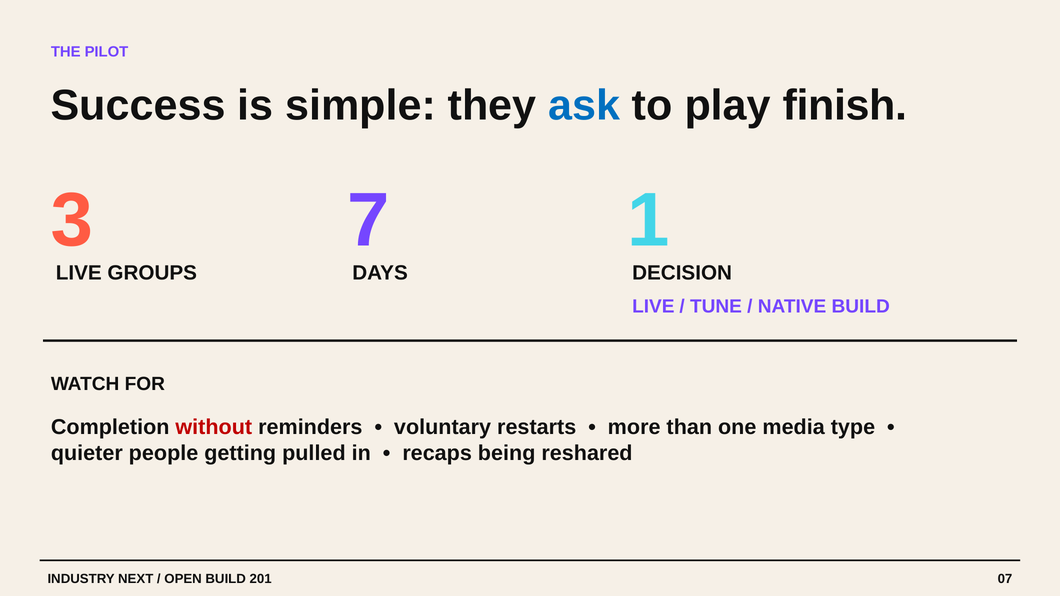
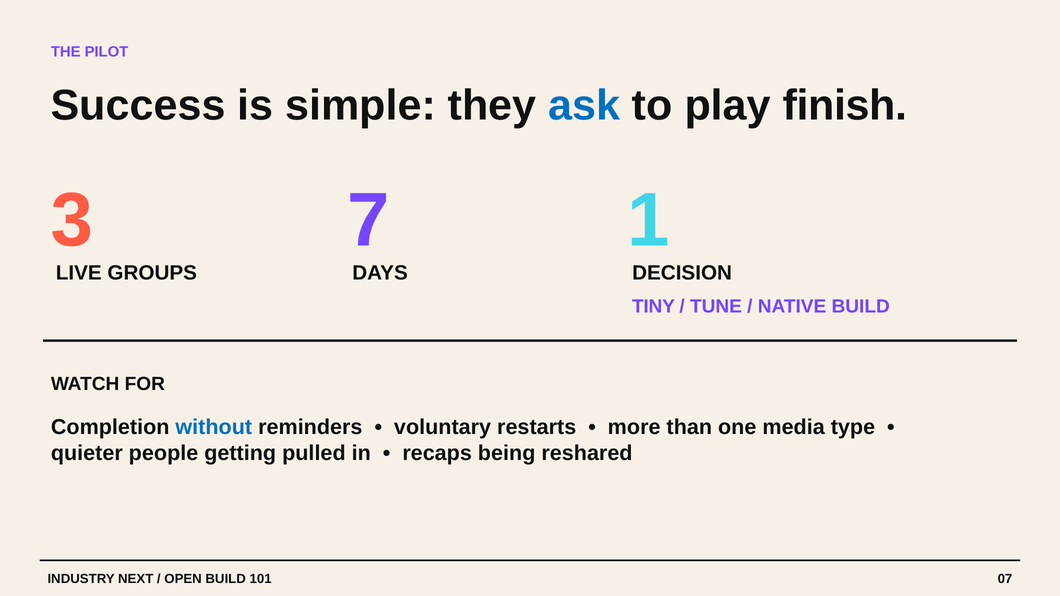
LIVE at (653, 307): LIVE -> TINY
without colour: red -> blue
201: 201 -> 101
